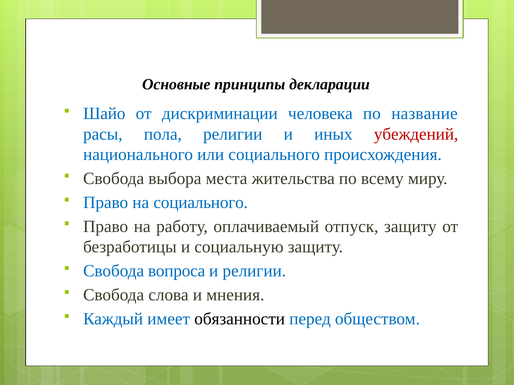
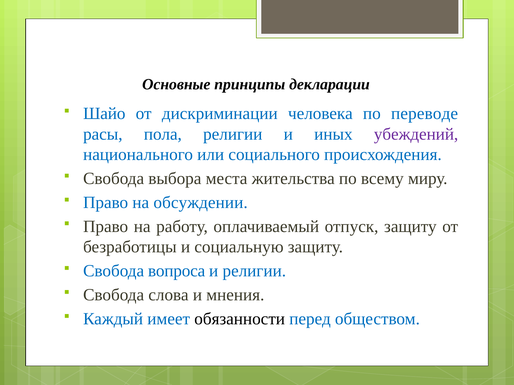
название: название -> переводе
убеждений colour: red -> purple
на социального: социального -> обсуждении
